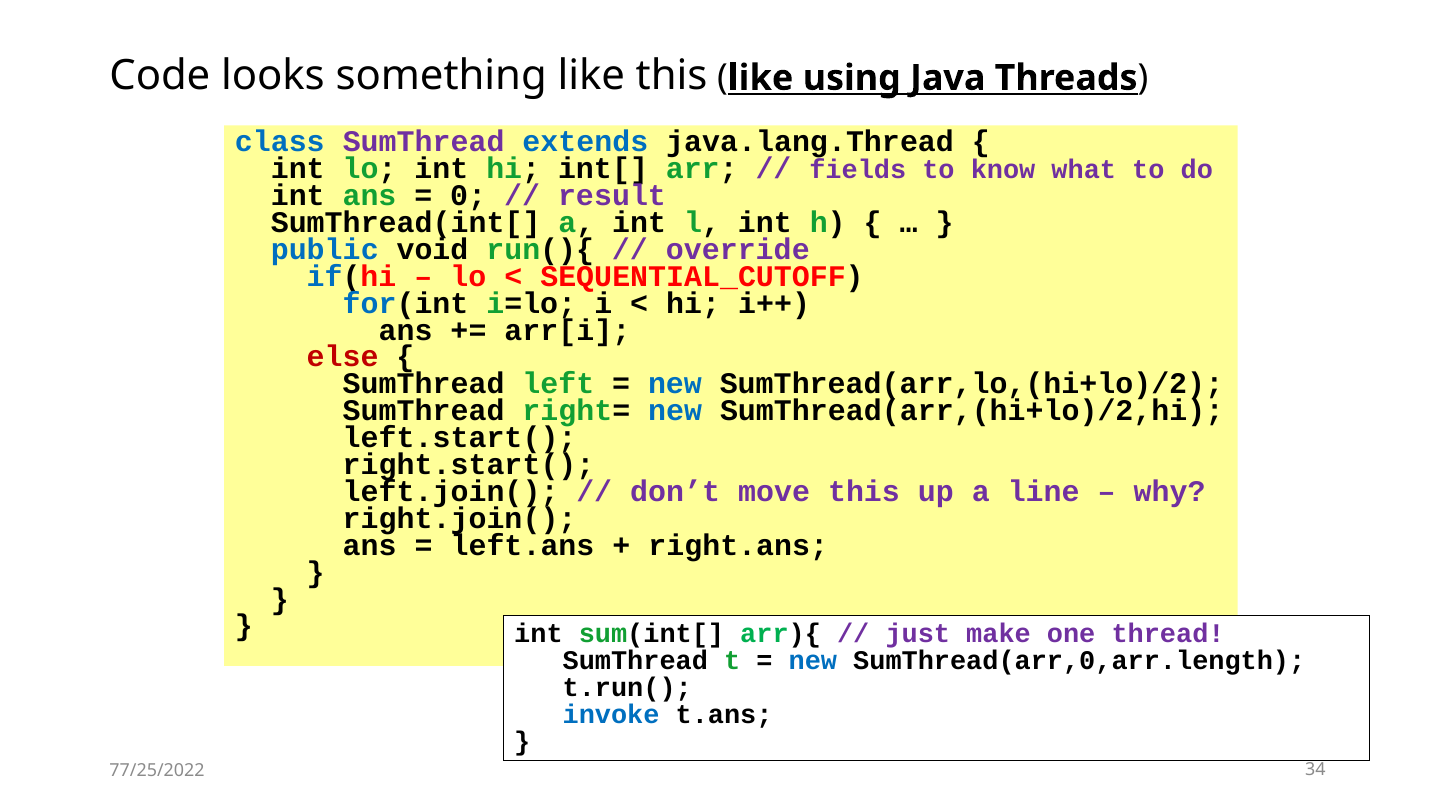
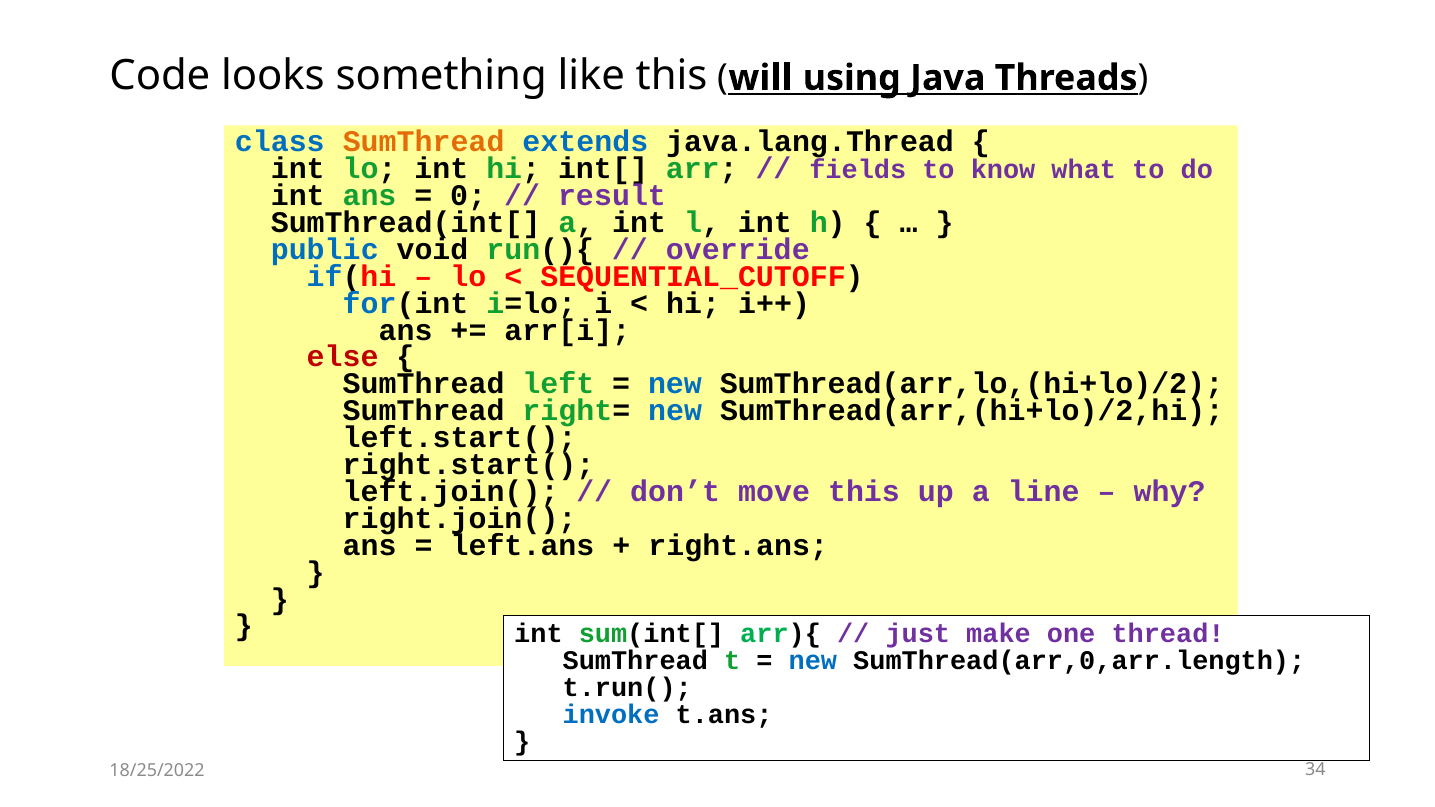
like at (761, 78): like -> will
SumThread at (424, 142) colour: purple -> orange
77/25/2022: 77/25/2022 -> 18/25/2022
